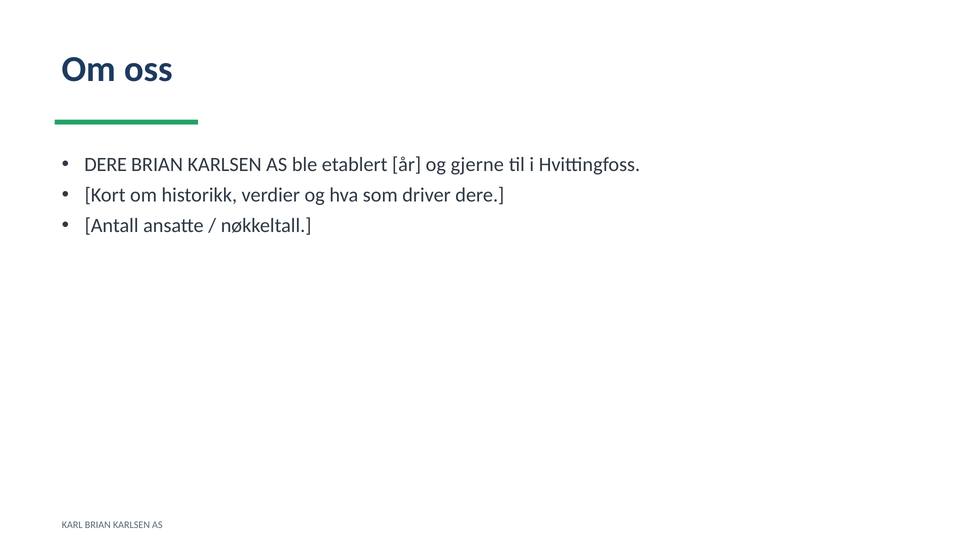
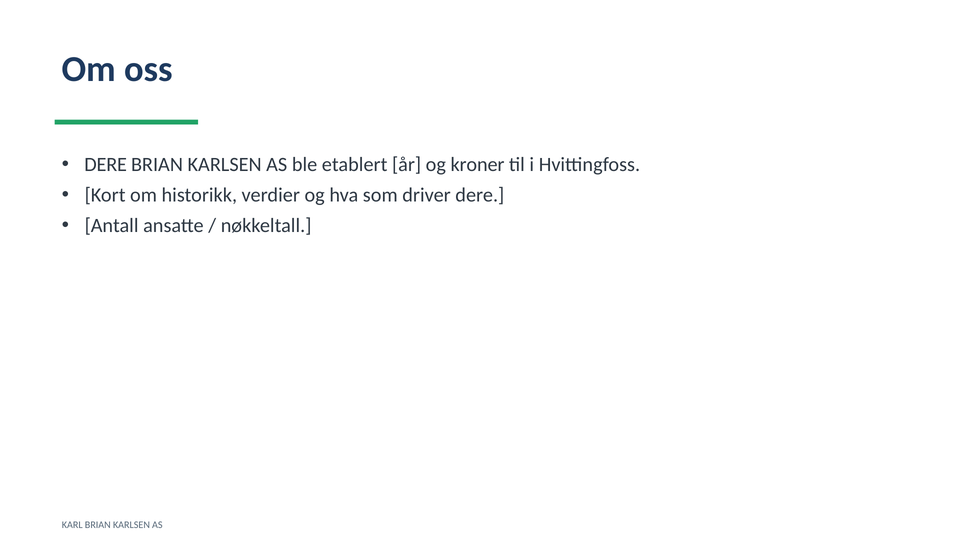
gjerne: gjerne -> kroner
